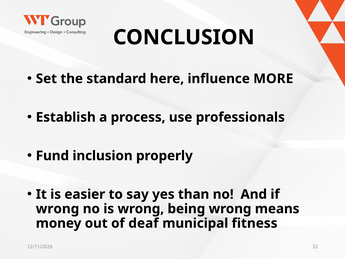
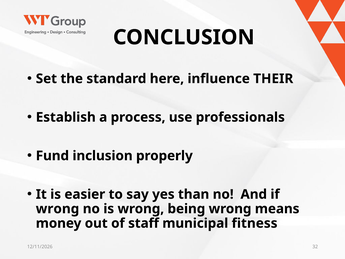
MORE: MORE -> THEIR
deaf: deaf -> staff
